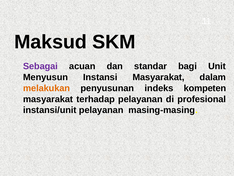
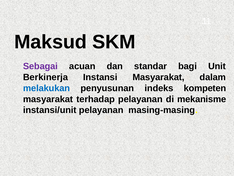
Menyusun: Menyusun -> Berkinerja
melakukan colour: orange -> blue
profesional: profesional -> mekanisme
